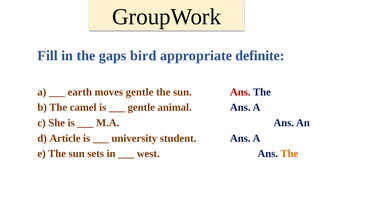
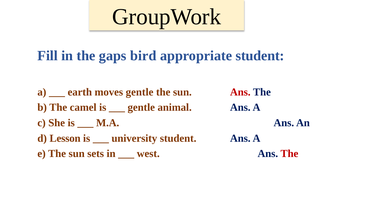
appropriate definite: definite -> student
Article: Article -> Lesson
The at (289, 153) colour: orange -> red
